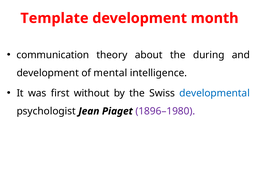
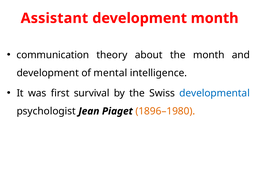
Template: Template -> Assistant
the during: during -> month
without: without -> survival
1896–1980 colour: purple -> orange
